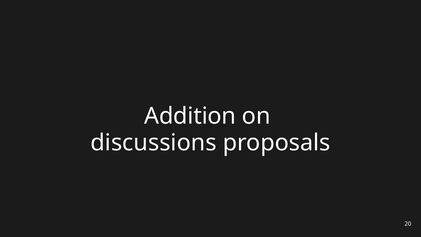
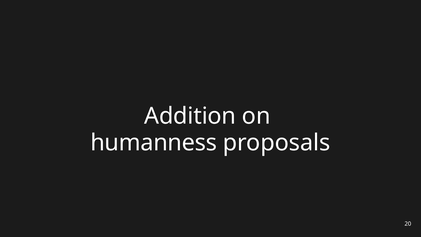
discussions: discussions -> humanness
